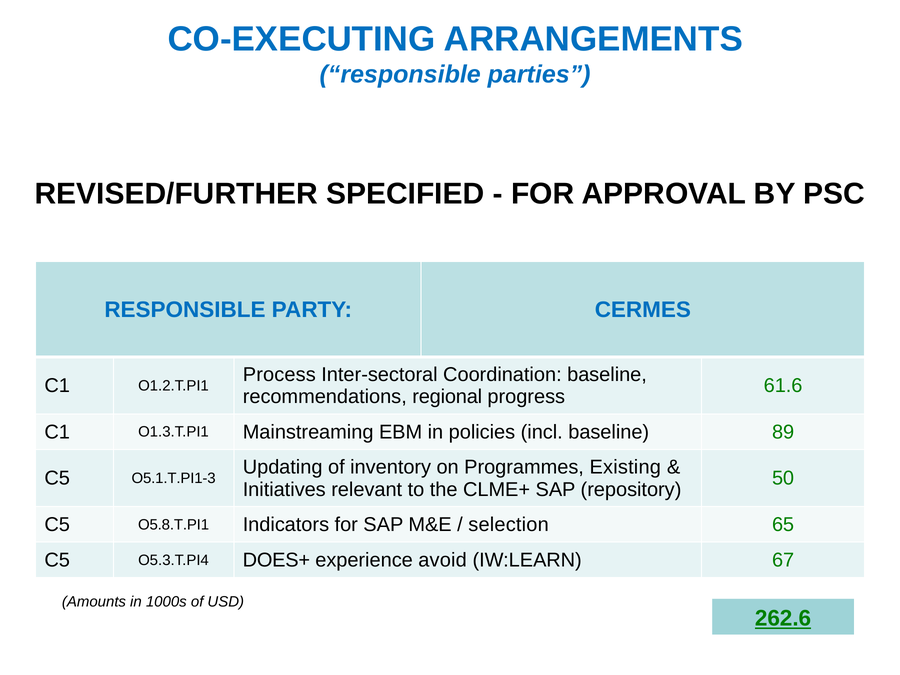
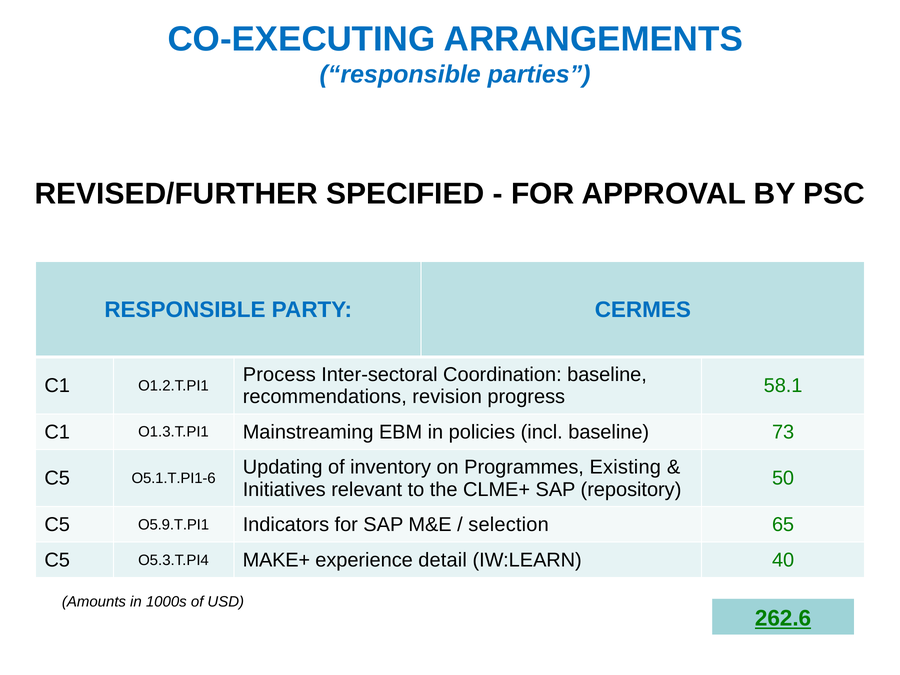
61.6: 61.6 -> 58.1
regional: regional -> revision
89: 89 -> 73
O5.1.T.PI1-3: O5.1.T.PI1-3 -> O5.1.T.PI1-6
O5.8.T.PI1: O5.8.T.PI1 -> O5.9.T.PI1
DOES+: DOES+ -> MAKE+
avoid: avoid -> detail
67: 67 -> 40
